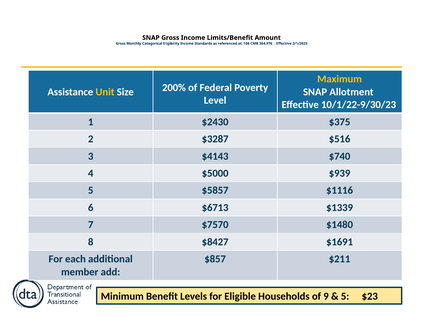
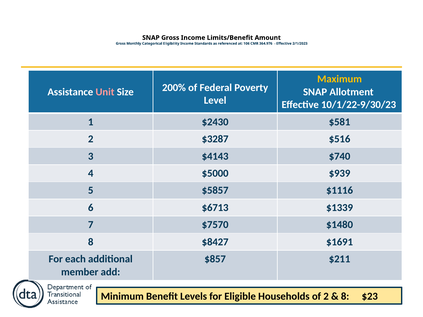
Unit colour: yellow -> pink
$375: $375 -> $581
of 9: 9 -> 2
5 at (345, 297): 5 -> 8
